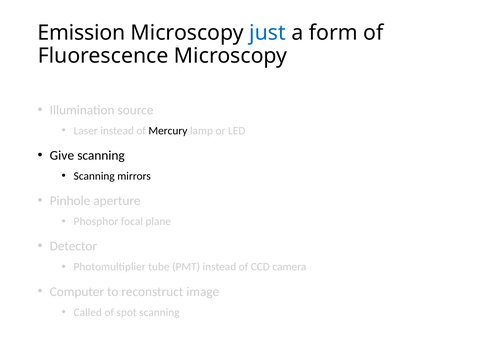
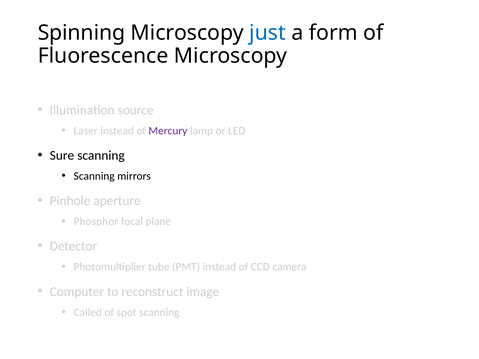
Emission: Emission -> Spinning
Mercury colour: black -> purple
Give: Give -> Sure
